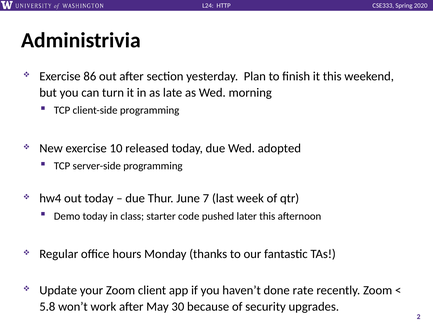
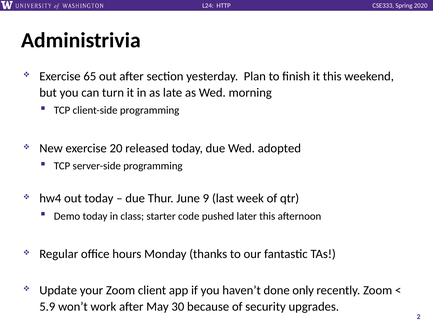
86: 86 -> 65
10: 10 -> 20
7: 7 -> 9
rate: rate -> only
5.8: 5.8 -> 5.9
